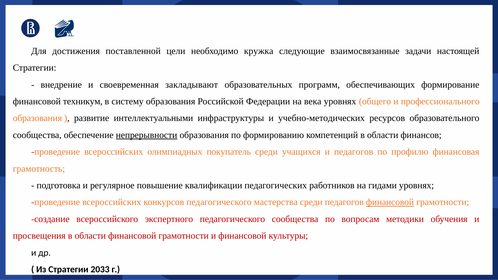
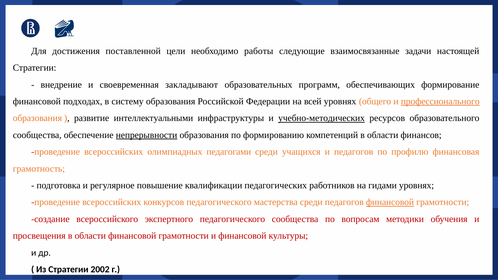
кружка: кружка -> работы
техникум: техникум -> подходах
века: века -> всей
профессионального underline: none -> present
учебно-методических underline: none -> present
покупатель: покупатель -> педагогами
2033: 2033 -> 2002
